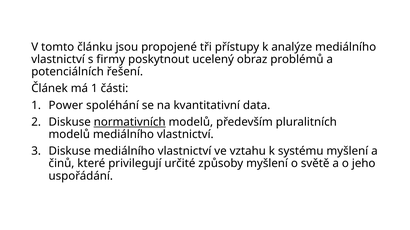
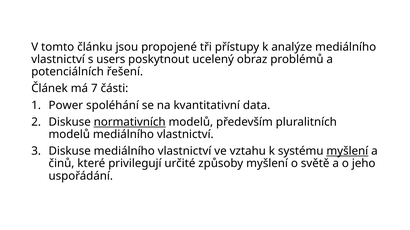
firmy: firmy -> users
má 1: 1 -> 7
myšlení at (347, 151) underline: none -> present
